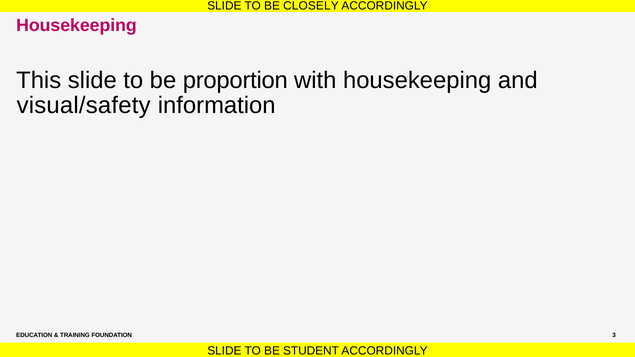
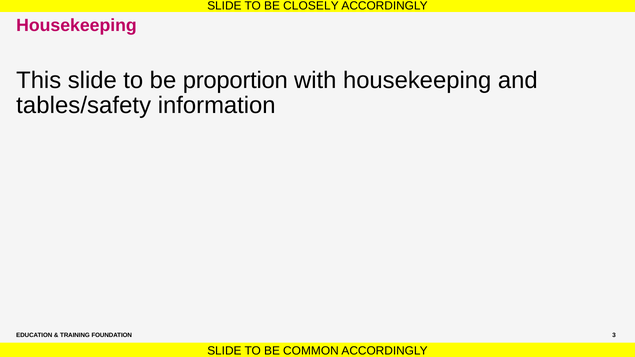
visual/safety: visual/safety -> tables/safety
STUDENT: STUDENT -> COMMON
